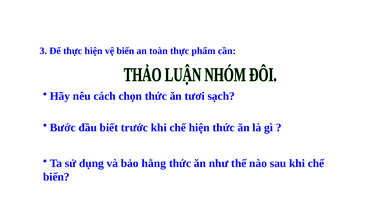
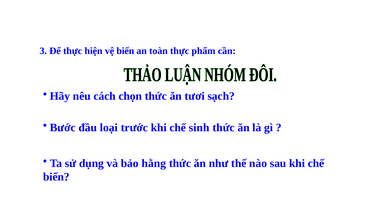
biết: biết -> loại
chế hiện: hiện -> sinh
